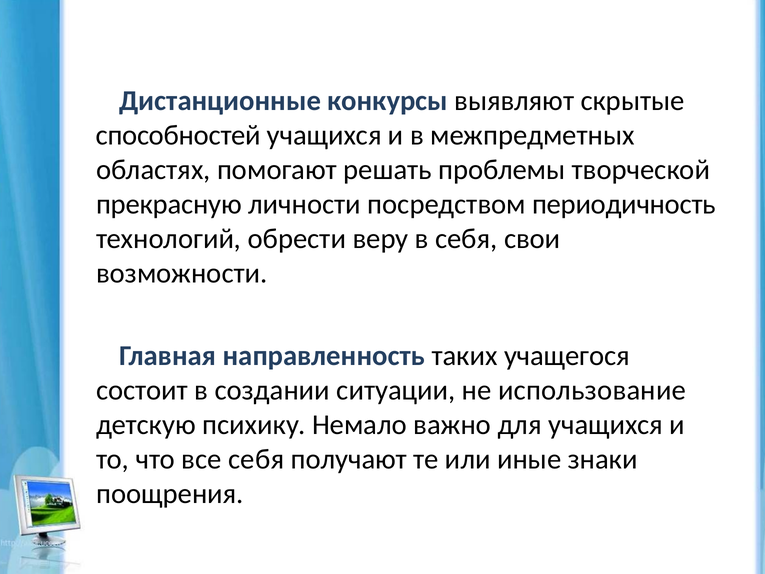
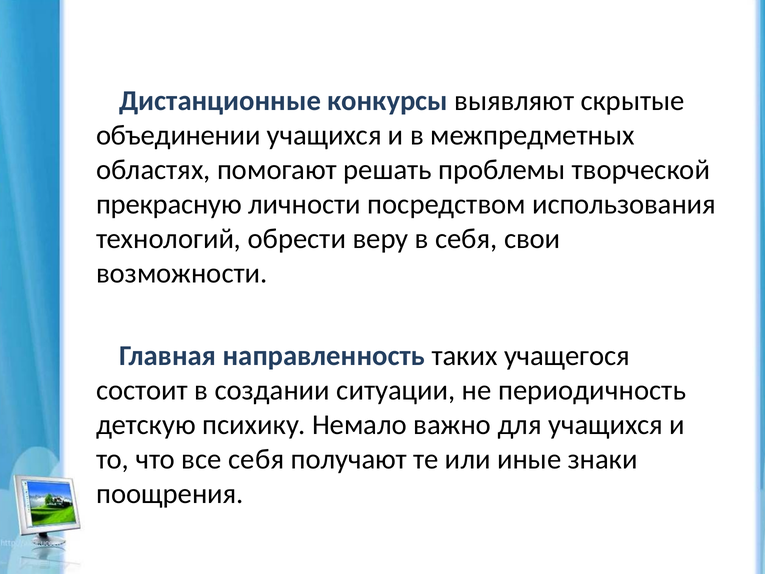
способностей: способностей -> объединении
периодичность: периодичность -> использования
использование: использование -> периодичность
